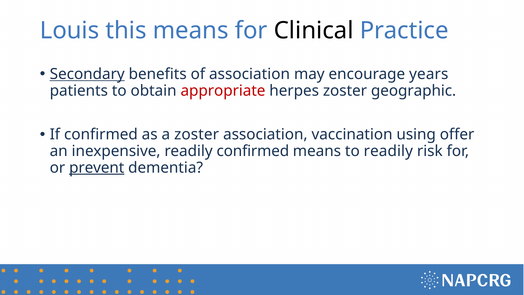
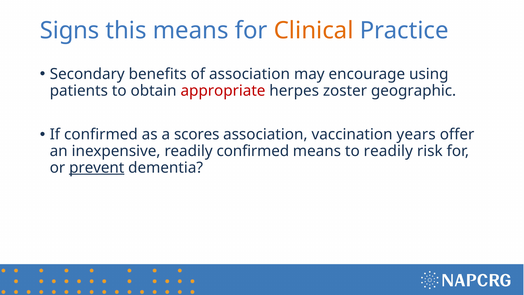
Louis: Louis -> Signs
Clinical colour: black -> orange
Secondary underline: present -> none
years: years -> using
a zoster: zoster -> scores
using: using -> years
